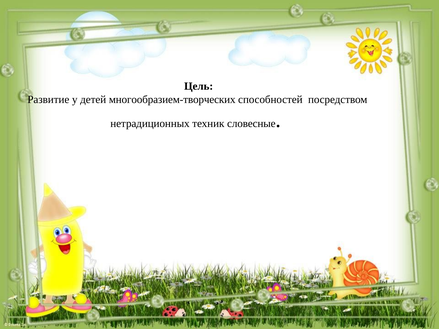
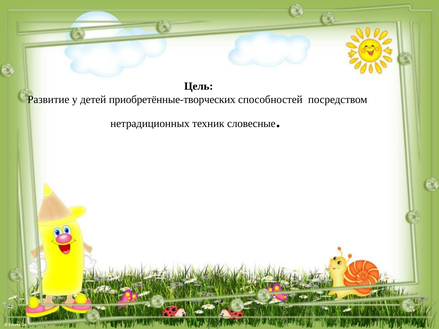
многообразием-творческих: многообразием-творческих -> приобретённые-творческих
